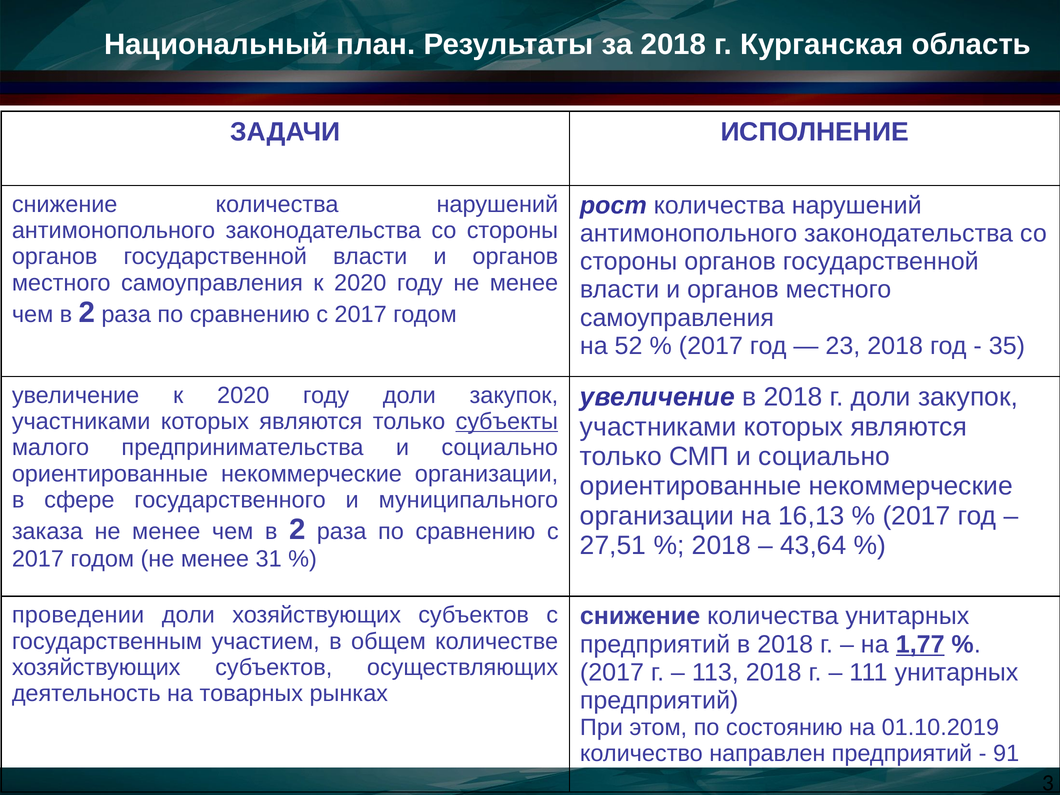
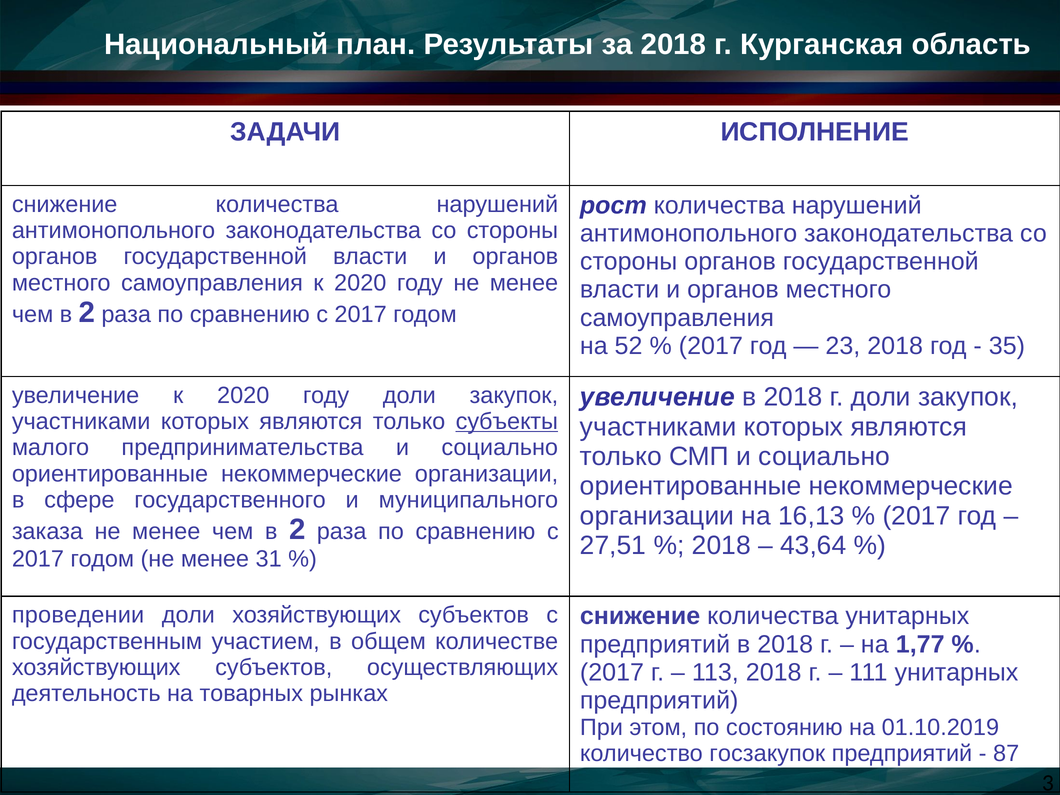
1,77 underline: present -> none
направлен: направлен -> госзакупок
91: 91 -> 87
